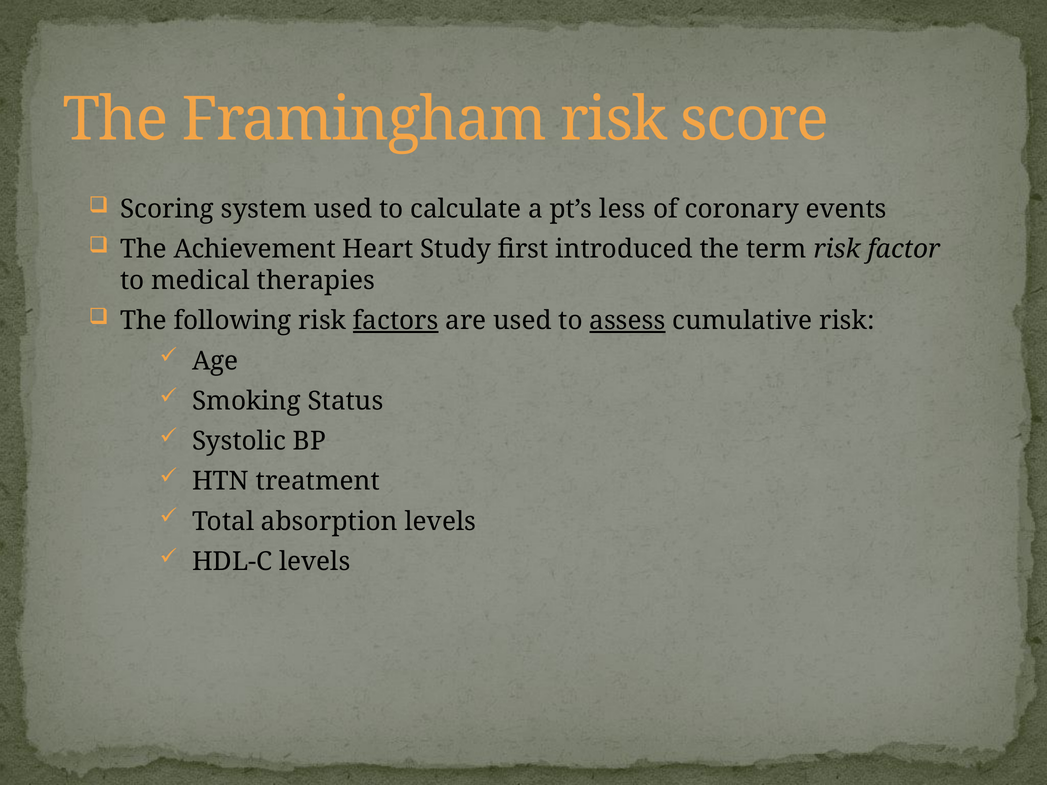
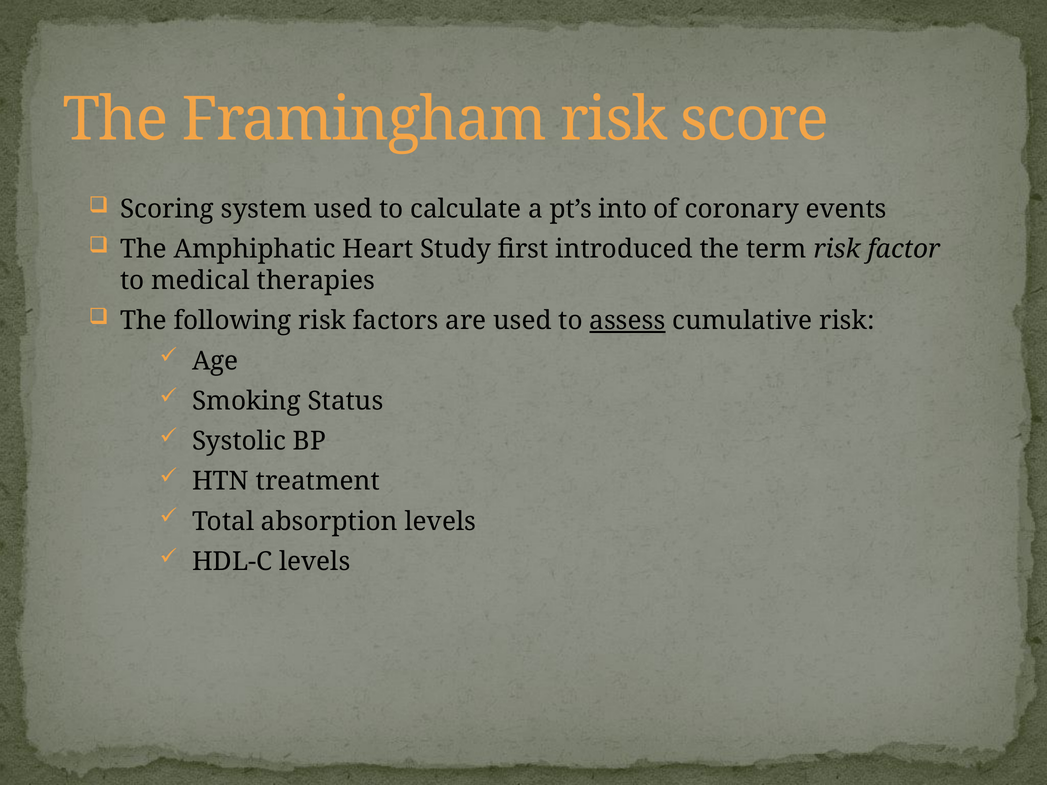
less: less -> into
Achievement: Achievement -> Amphiphatic
factors underline: present -> none
